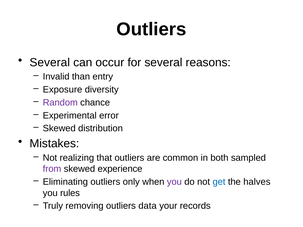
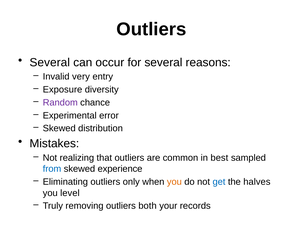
than: than -> very
both: both -> best
from colour: purple -> blue
you at (174, 182) colour: purple -> orange
rules: rules -> level
data: data -> both
